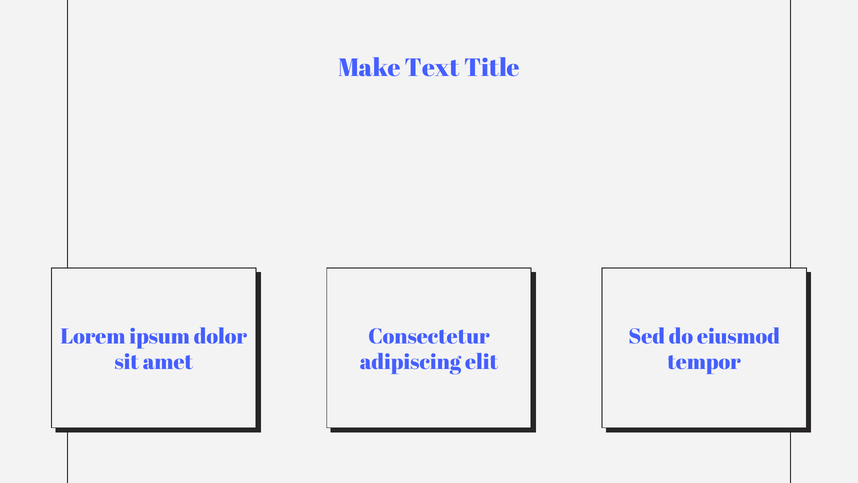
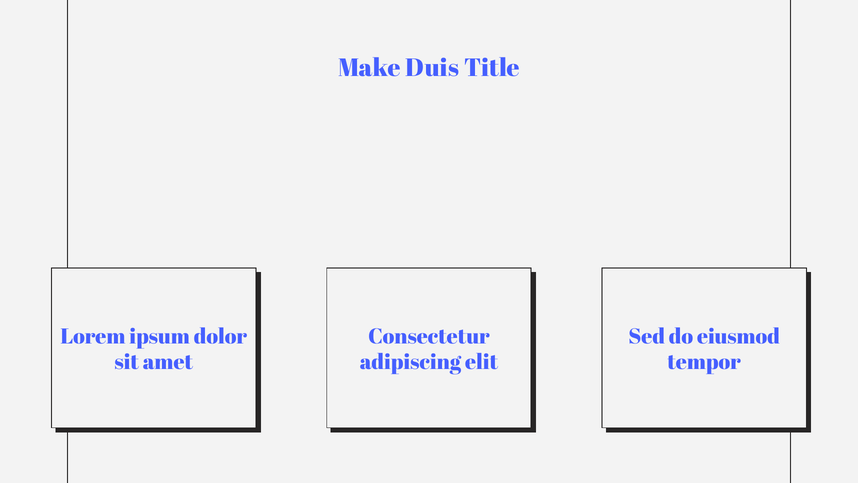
Text: Text -> Duis
